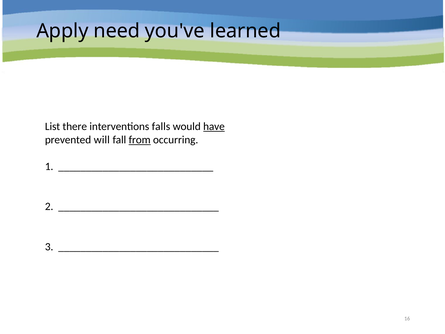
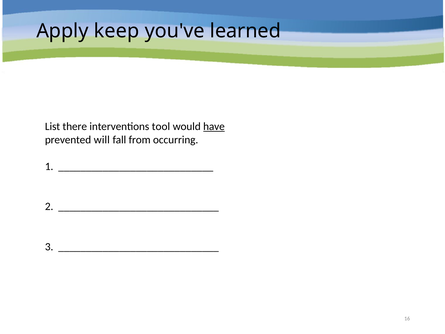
need: need -> keep
falls: falls -> tool
from underline: present -> none
